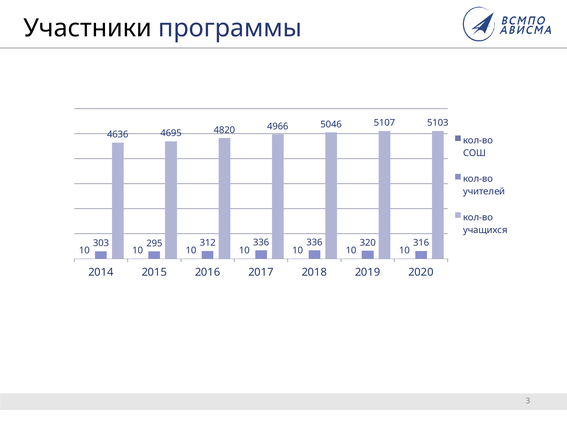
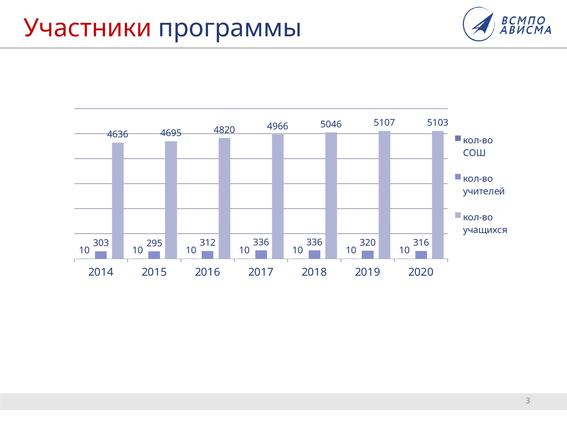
Участники colour: black -> red
